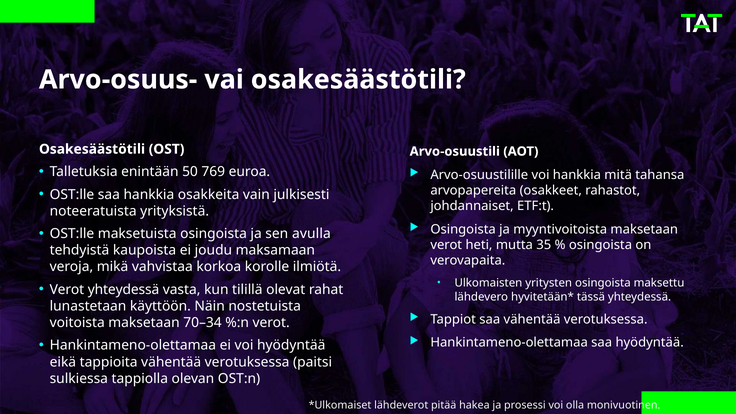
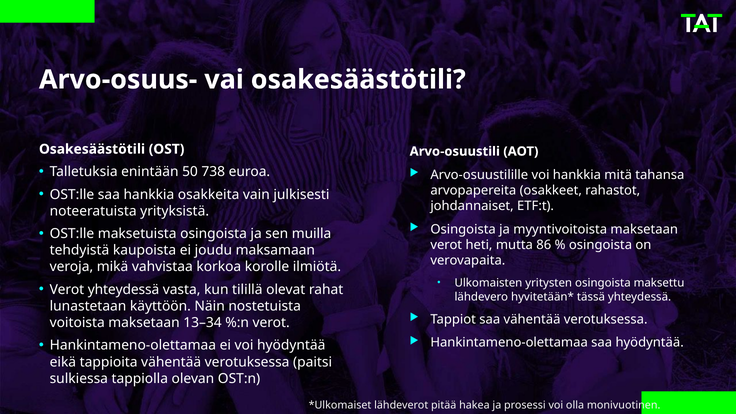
769: 769 -> 738
avulla: avulla -> muilla
35: 35 -> 86
70–34: 70–34 -> 13–34
